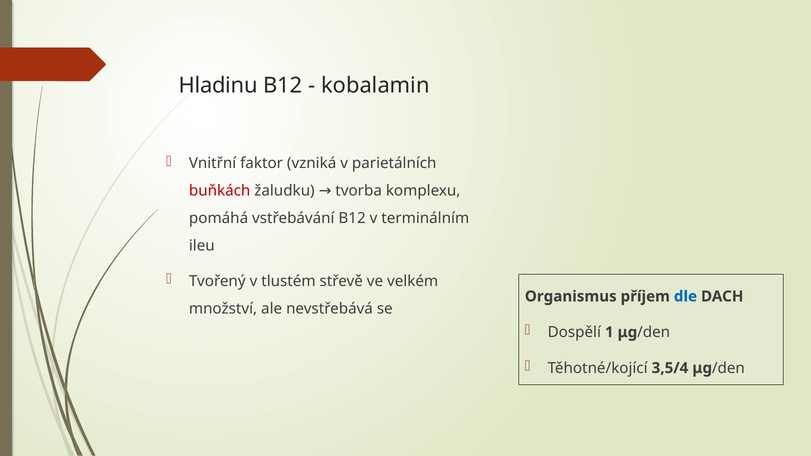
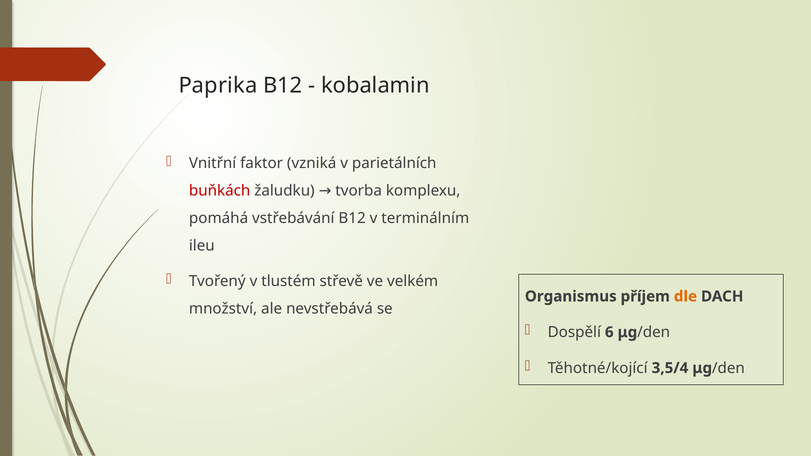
Hladinu: Hladinu -> Paprika
dle colour: blue -> orange
1: 1 -> 6
